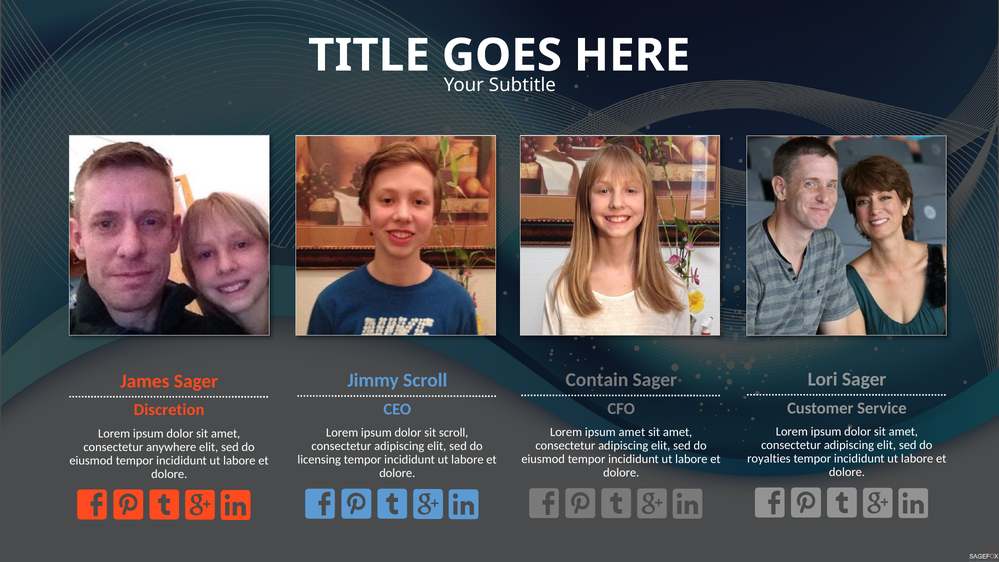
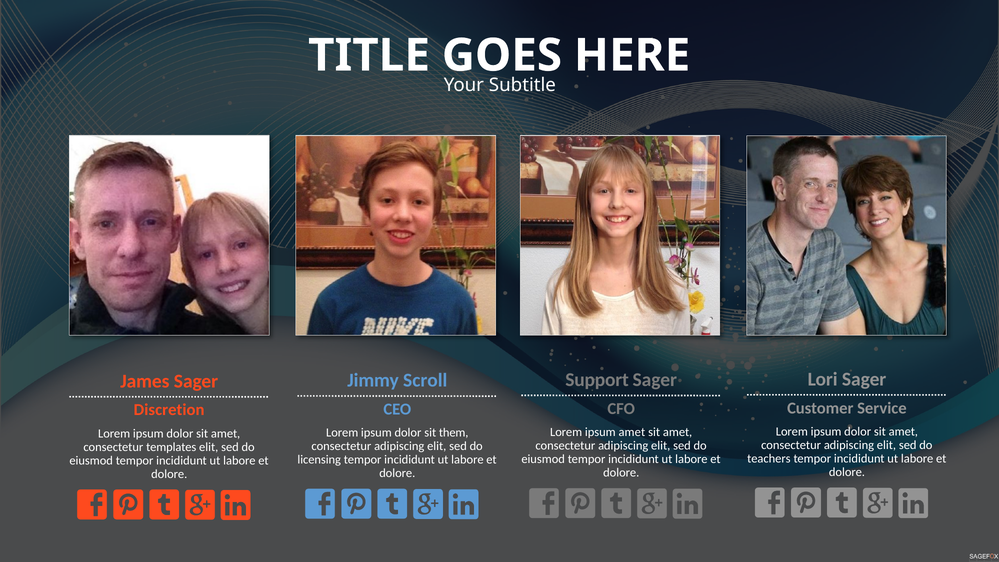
Contain: Contain -> Support
sit scroll: scroll -> them
anywhere: anywhere -> templates
royalties: royalties -> teachers
